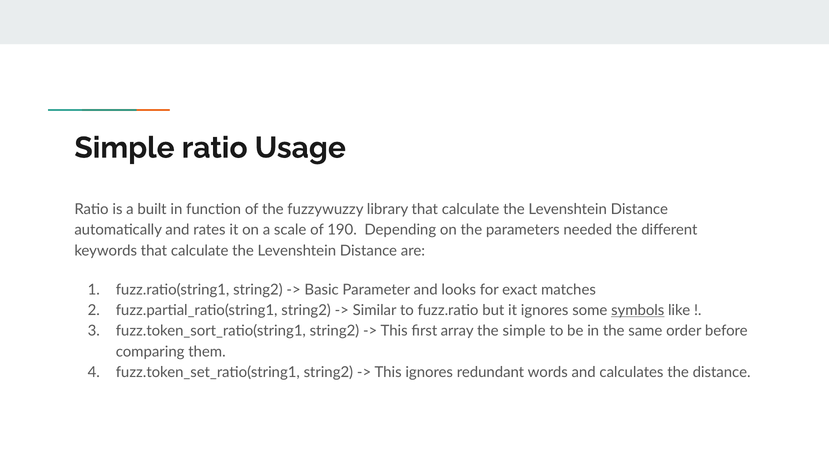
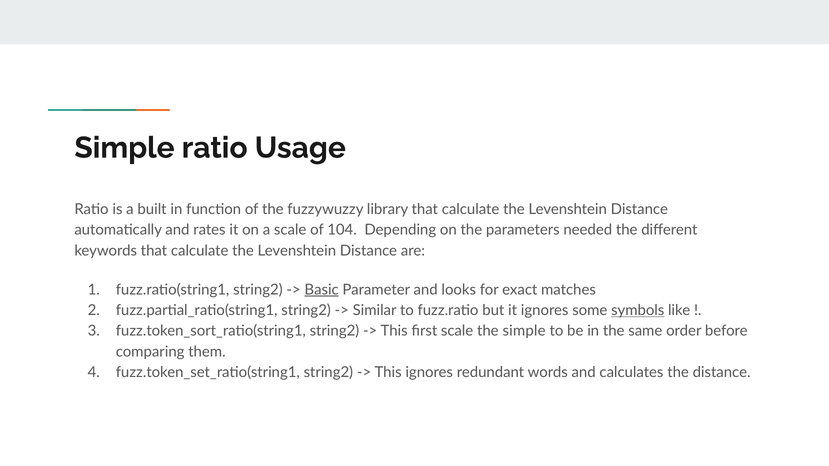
190: 190 -> 104
Basic underline: none -> present
first array: array -> scale
